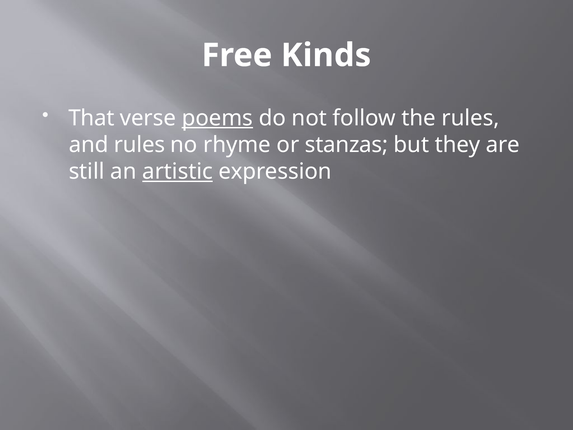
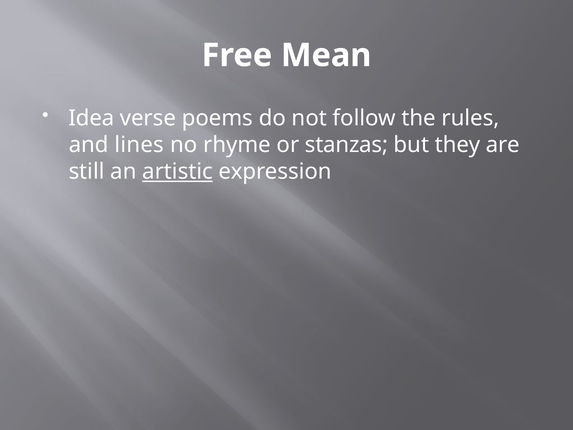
Kinds: Kinds -> Mean
That: That -> Idea
poems underline: present -> none
and rules: rules -> lines
